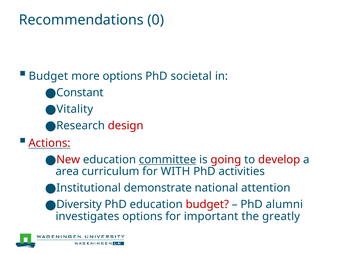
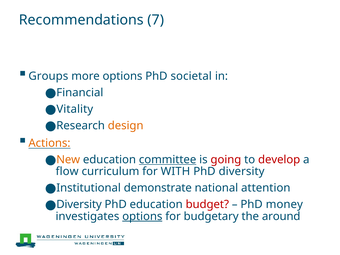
0: 0 -> 7
Budget at (48, 76): Budget -> Groups
Constant: Constant -> Financial
design colour: red -> orange
Actions colour: red -> orange
New colour: red -> orange
area: area -> flow
PhD activities: activities -> diversity
alumni: alumni -> money
options at (142, 216) underline: none -> present
important: important -> budgetary
greatly: greatly -> around
